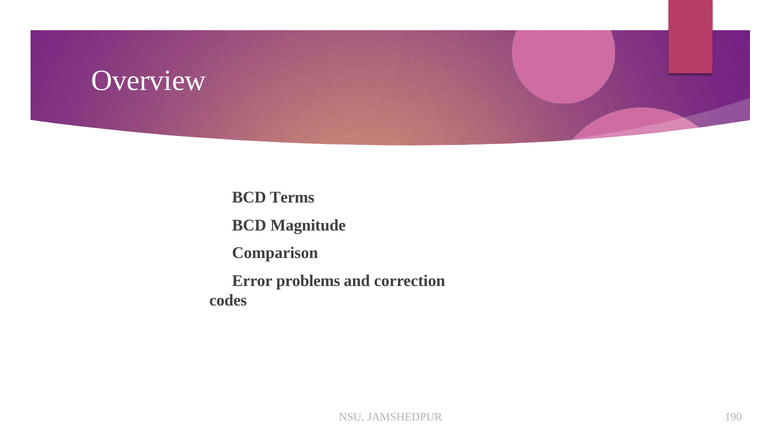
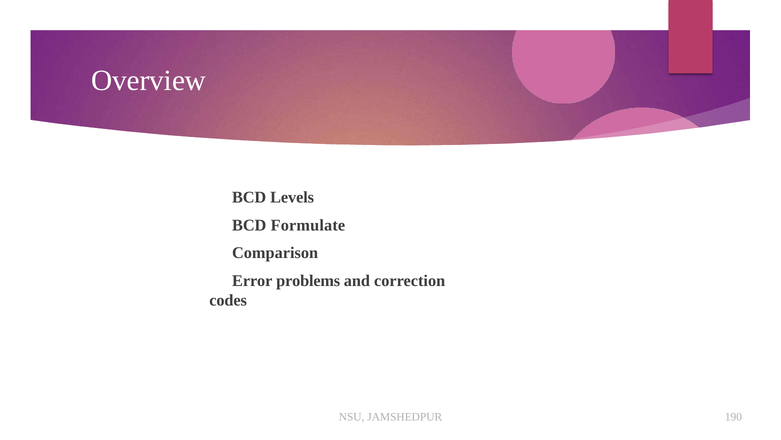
Terms: Terms -> Levels
Magnitude: Magnitude -> Formulate
